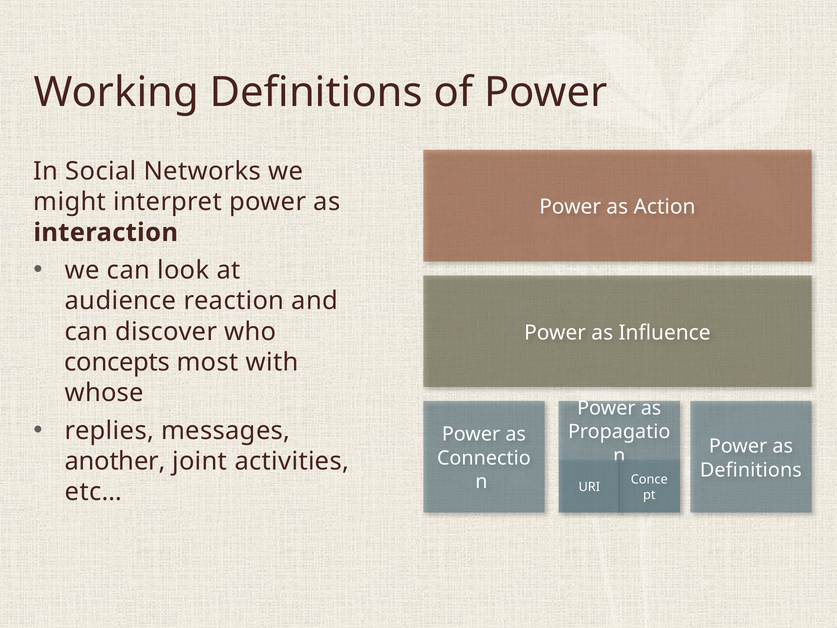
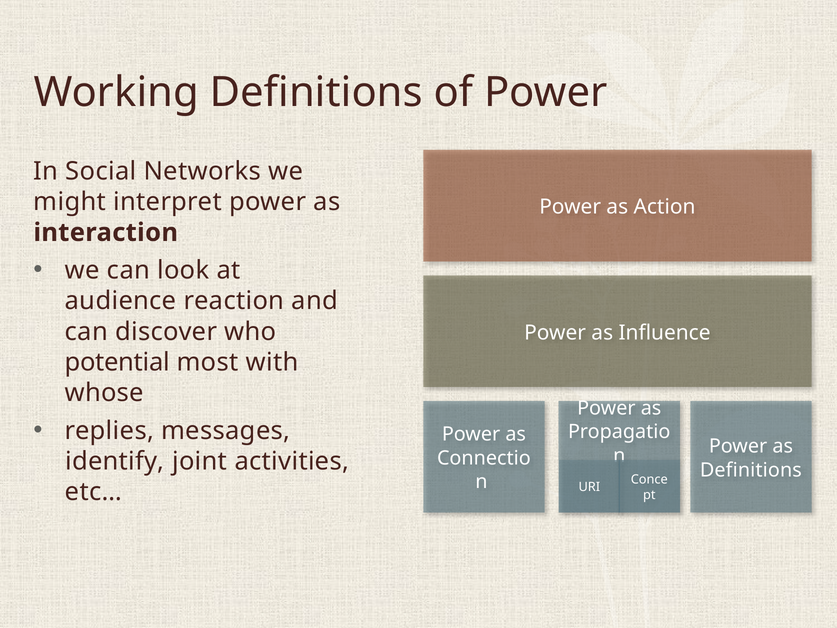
concepts: concepts -> potential
another: another -> identify
